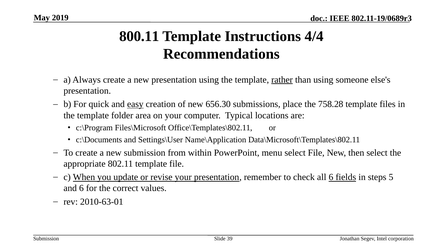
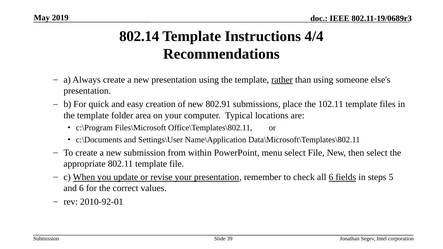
800.11: 800.11 -> 802.14
easy underline: present -> none
656.30: 656.30 -> 802.91
758.28: 758.28 -> 102.11
2010-63-01: 2010-63-01 -> 2010-92-01
